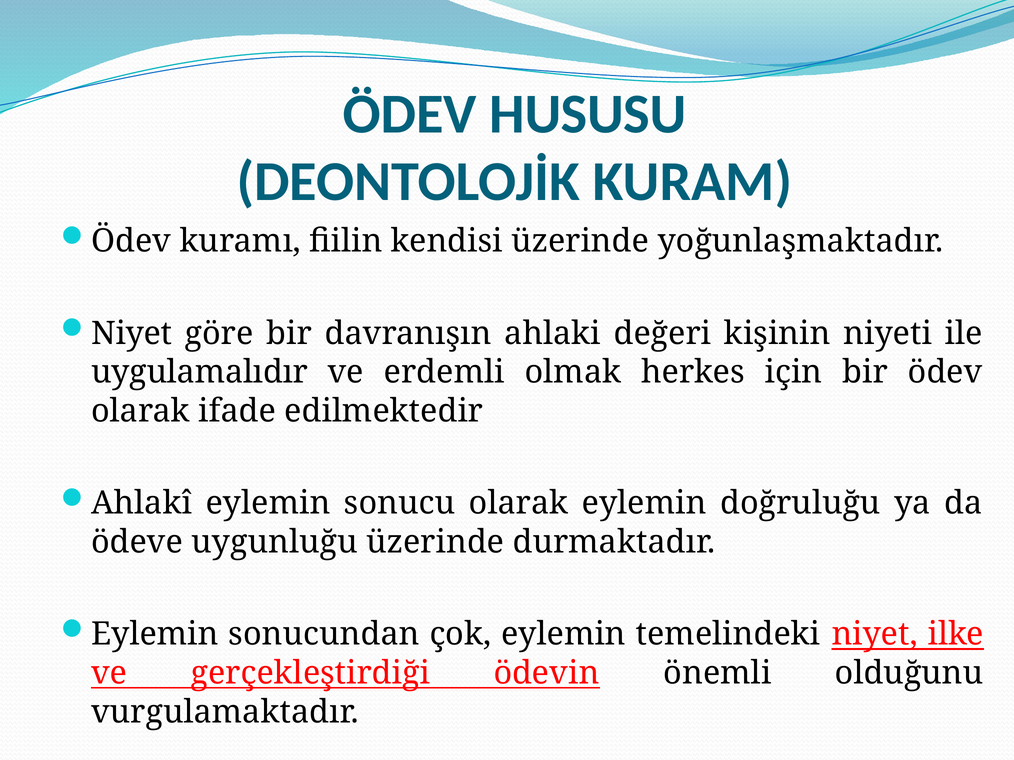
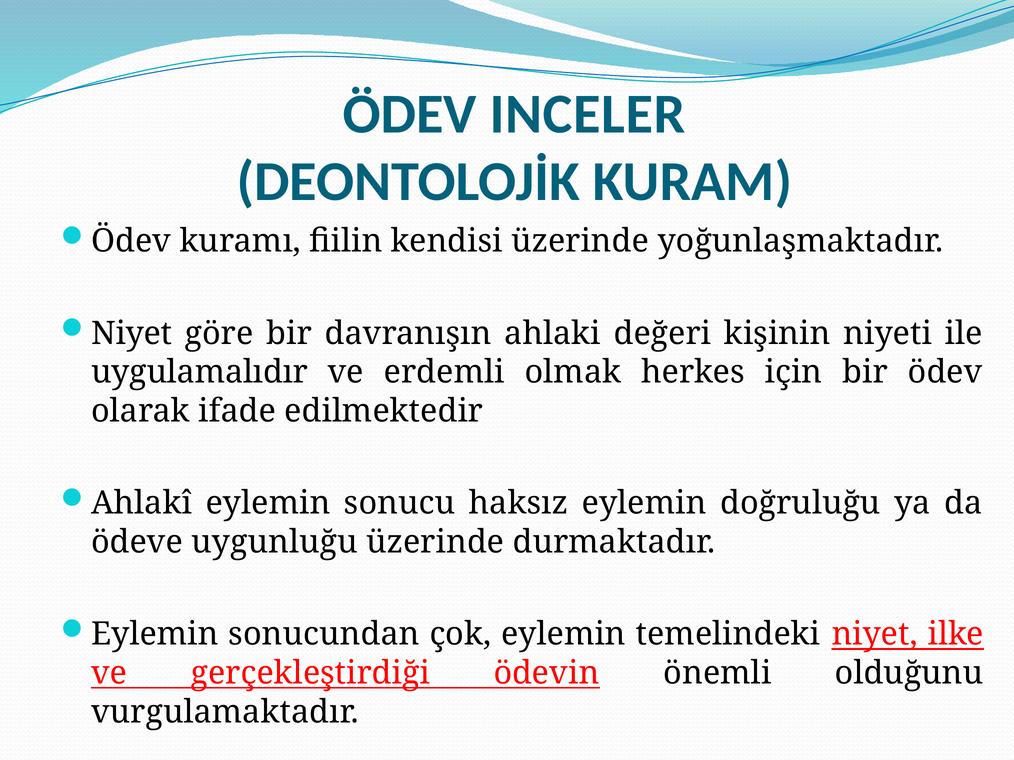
HUSUSU: HUSUSU -> INCELER
sonucu olarak: olarak -> haksız
